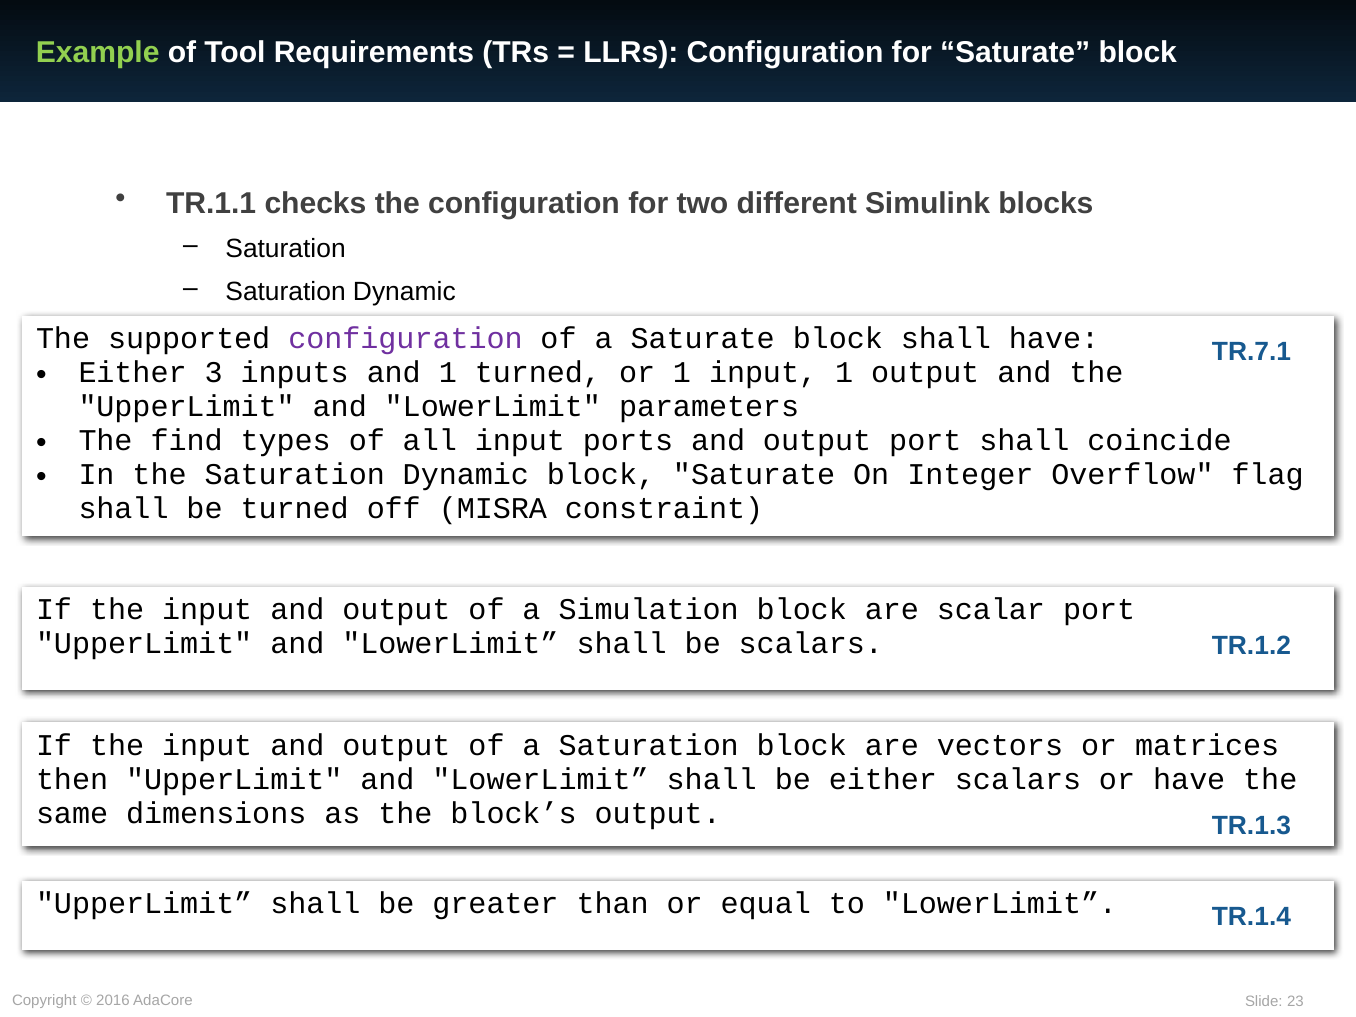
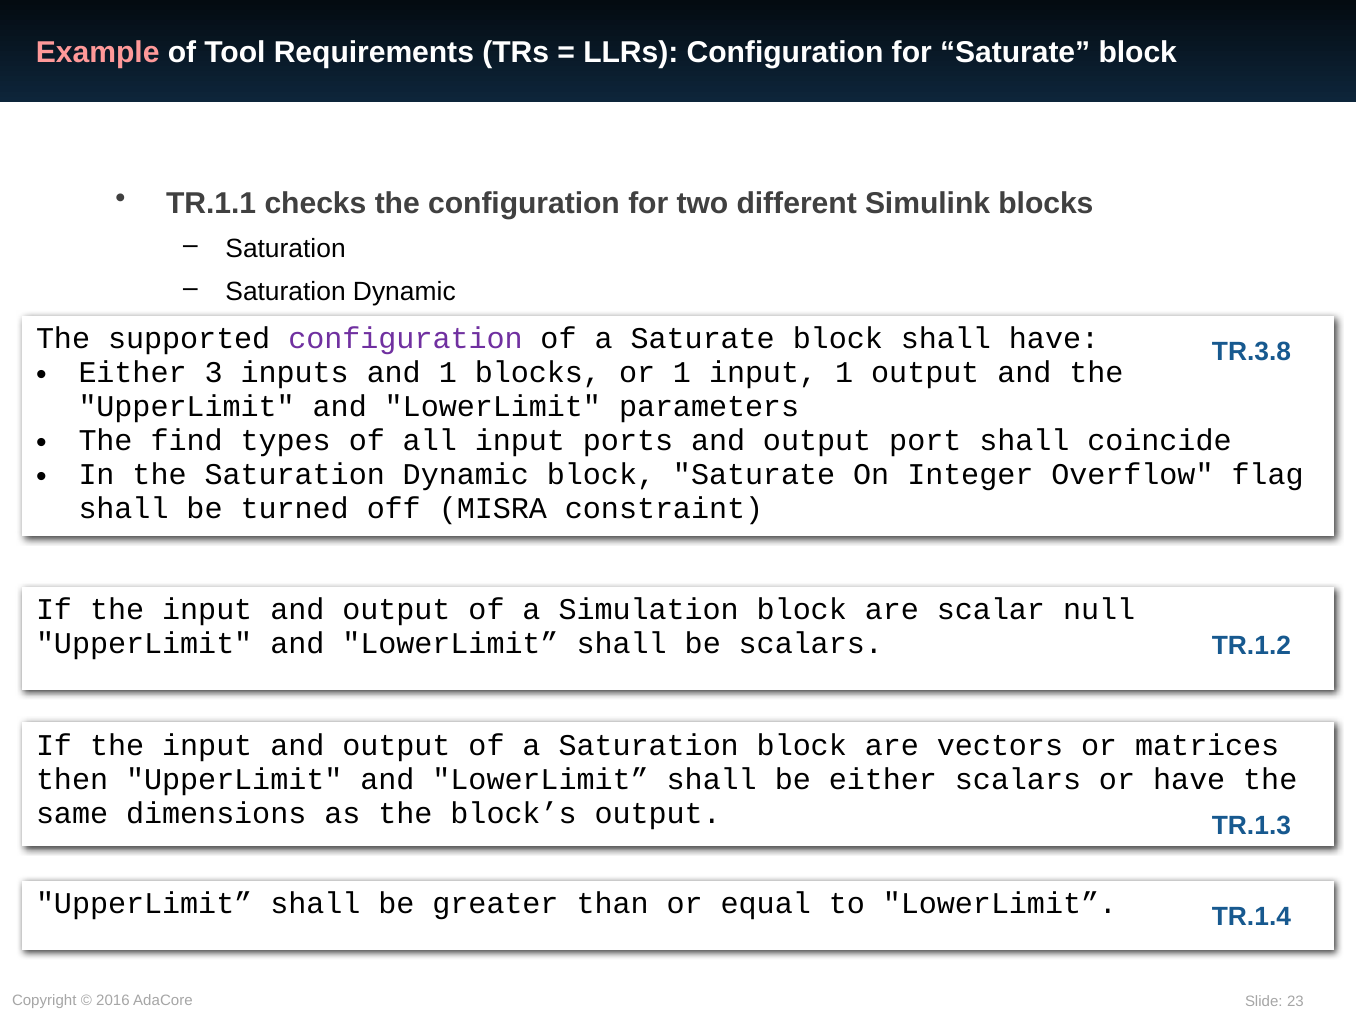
Example colour: light green -> pink
TR.7.1: TR.7.1 -> TR.3.8
1 turned: turned -> blocks
scalar port: port -> null
